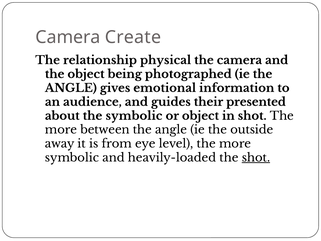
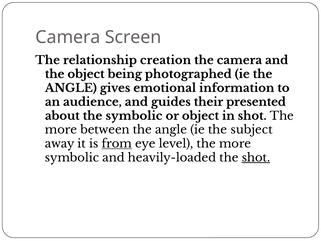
Create: Create -> Screen
physical: physical -> creation
outside: outside -> subject
from underline: none -> present
